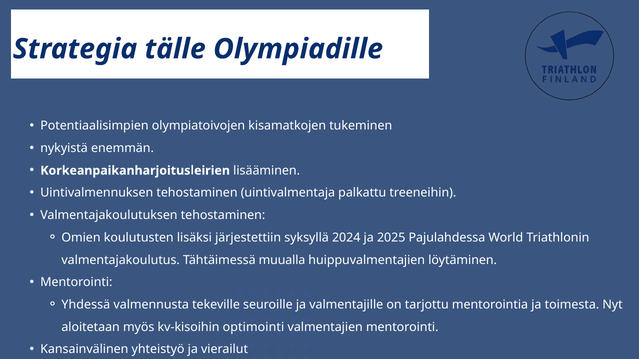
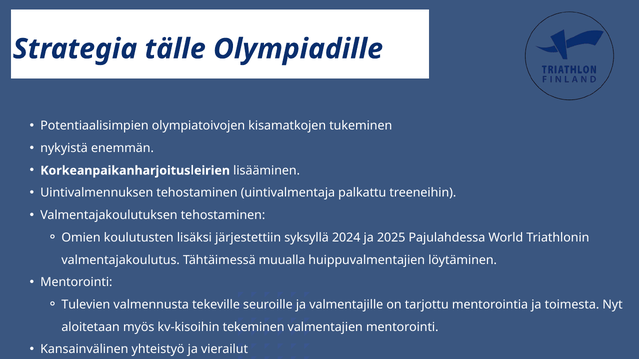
Yhdessä: Yhdessä -> Tulevien
optimointi: optimointi -> tekeminen
